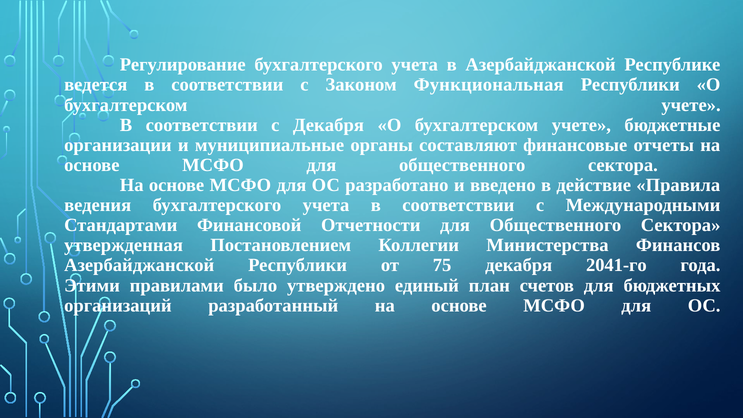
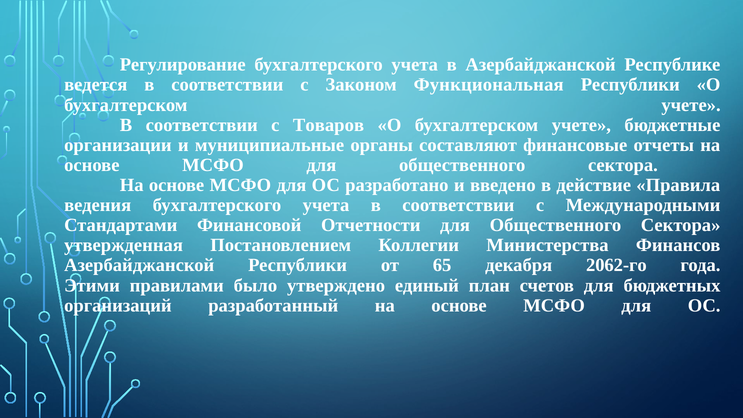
с Декабря: Декабря -> Товаров
75: 75 -> 65
2041-го: 2041-го -> 2062-го
